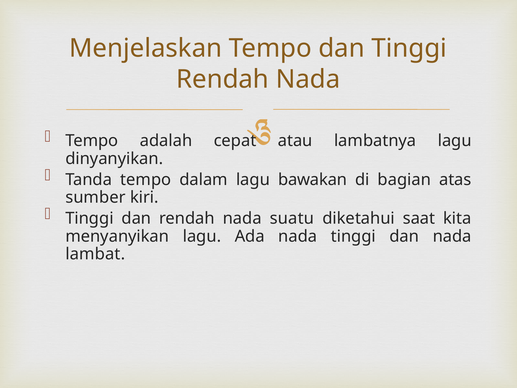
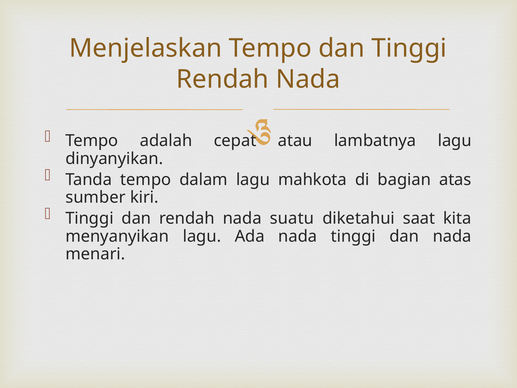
bawakan: bawakan -> mahkota
lambat: lambat -> menari
